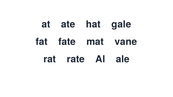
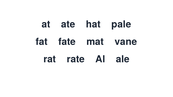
gale: gale -> pale
